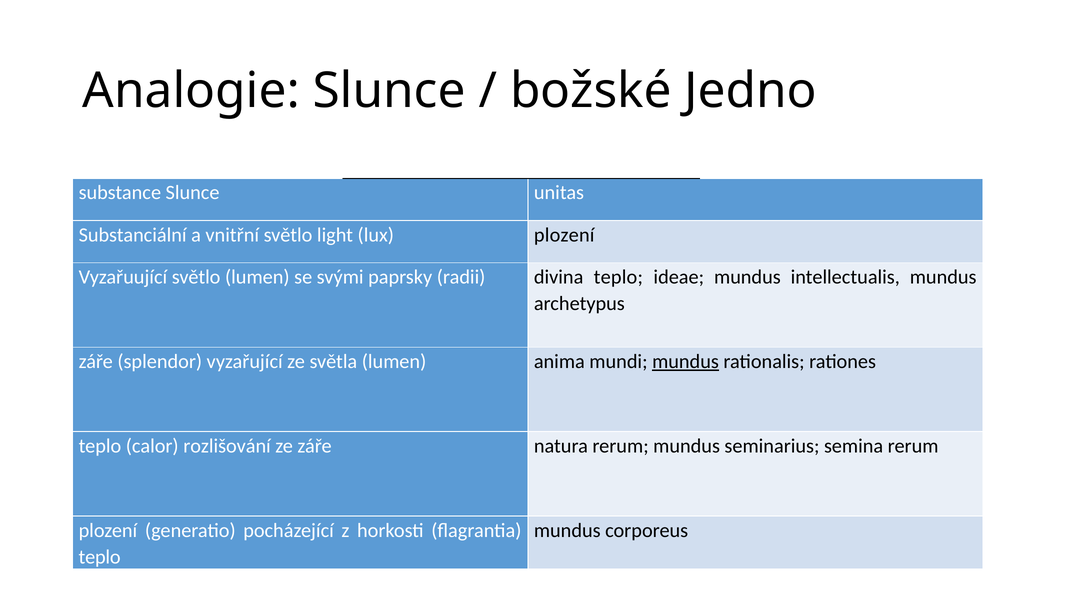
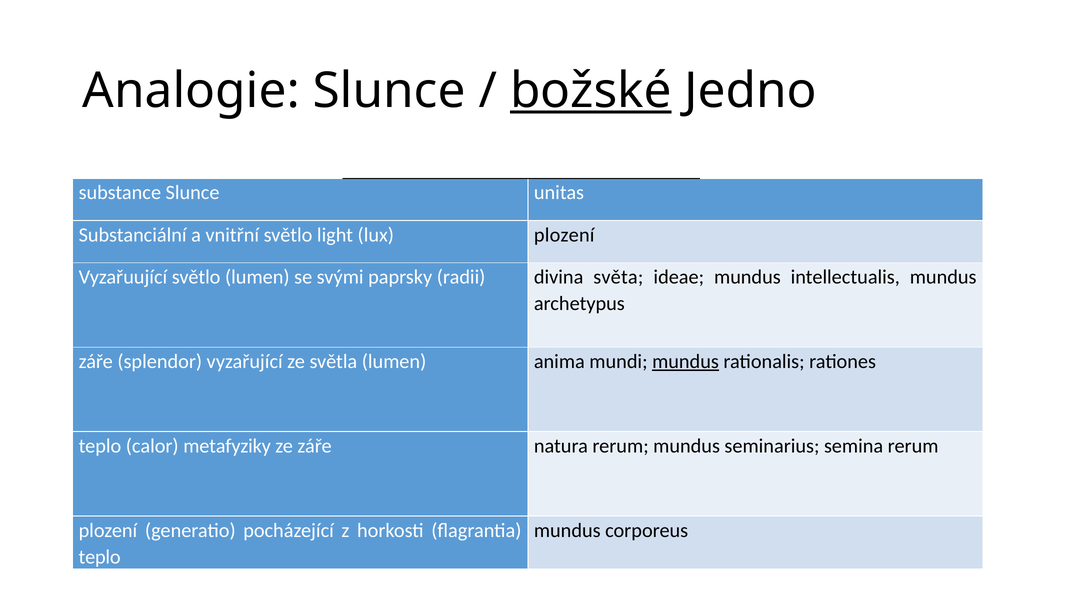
božské underline: none -> present
divina teplo: teplo -> světa
rozlišování: rozlišování -> metafyziky
